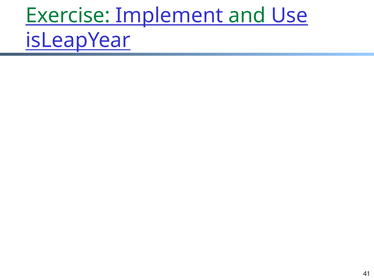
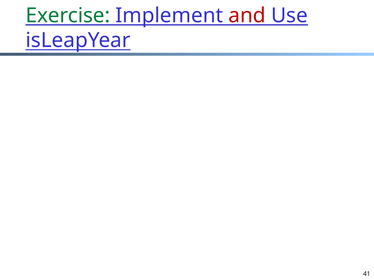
and colour: green -> red
